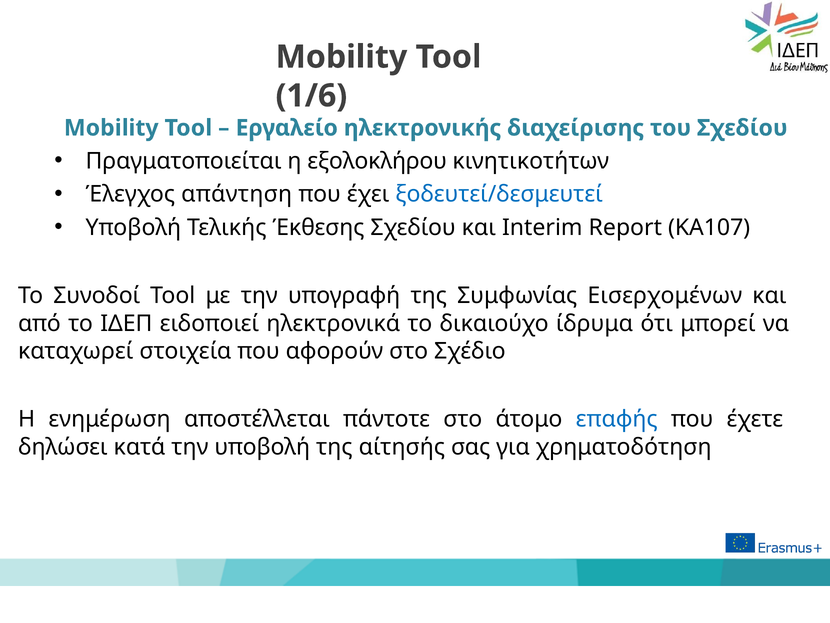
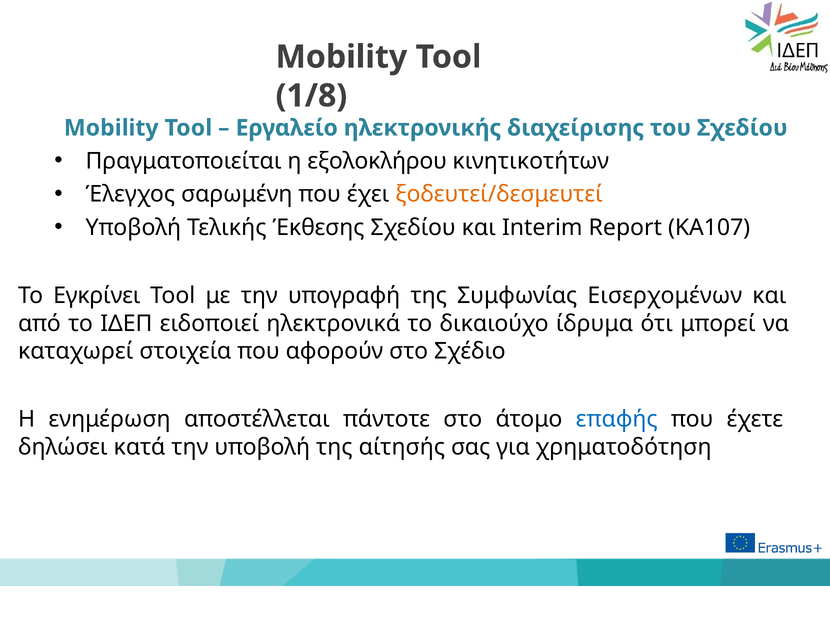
1/6: 1/6 -> 1/8
απάντηση: απάντηση -> σαρωμένη
ξοδευτεί/δεσμευτεί colour: blue -> orange
Συνοδοί: Συνοδοί -> Εγκρίνει
